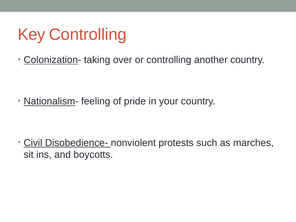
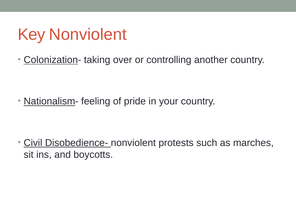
Key Controlling: Controlling -> Nonviolent
